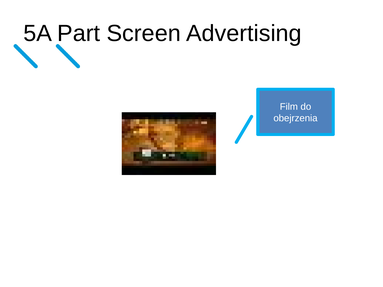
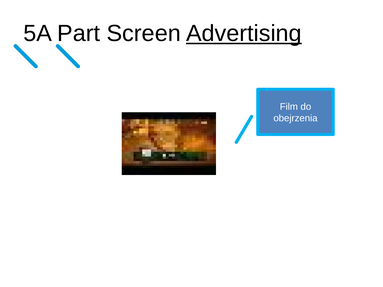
Advertising underline: none -> present
